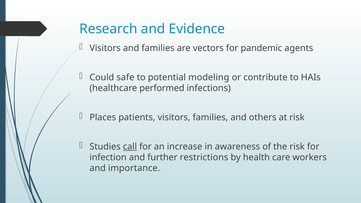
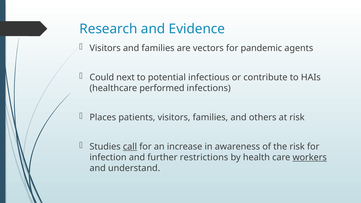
safe: safe -> next
modeling: modeling -> infectious
workers underline: none -> present
importance: importance -> understand
